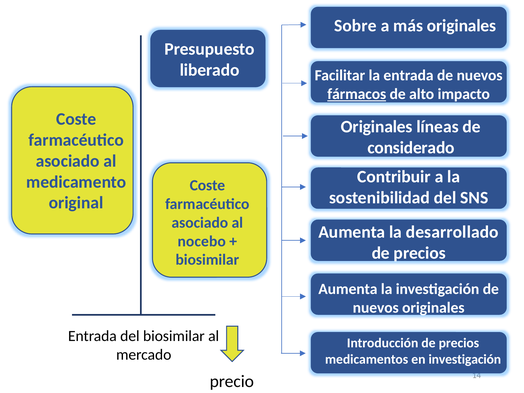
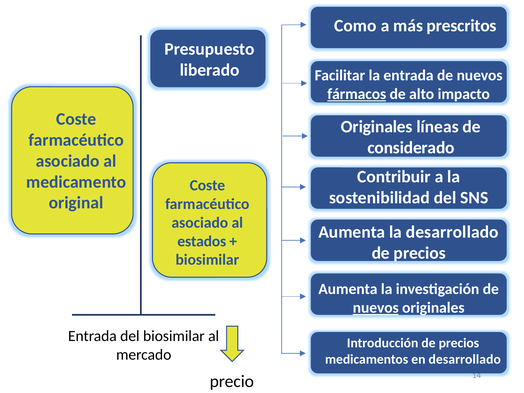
Sobre: Sobre -> Como
más originales: originales -> prescritos
nocebo: nocebo -> estados
nuevos at (376, 308) underline: none -> present
en investigación: investigación -> desarrollado
